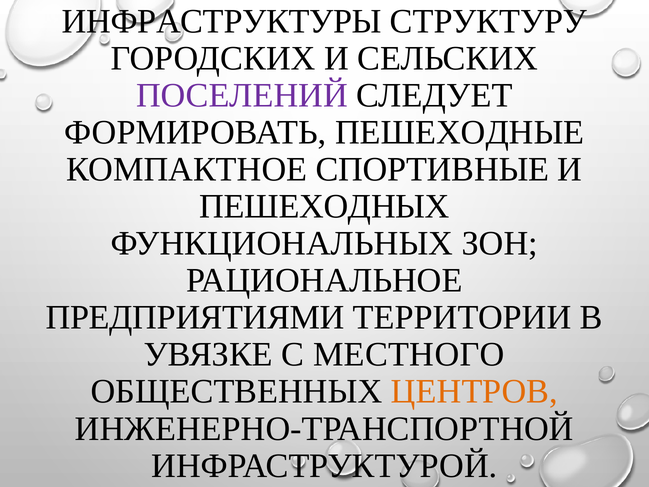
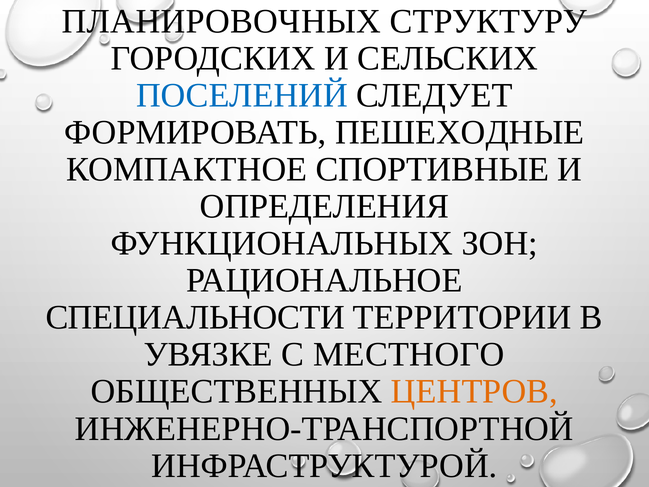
ИНФРАСТРУКТУРЫ: ИНФРАСТРУКТУРЫ -> ПЛАНИРОВОЧНЫХ
ПОСЕЛЕНИЙ colour: purple -> blue
ПЕШЕХОДНЫХ: ПЕШЕХОДНЫХ -> ОПРЕДЕЛЕНИЯ
ПРЕДПРИЯТИЯМИ: ПРЕДПРИЯТИЯМИ -> СПЕЦИАЛЬНОСТИ
